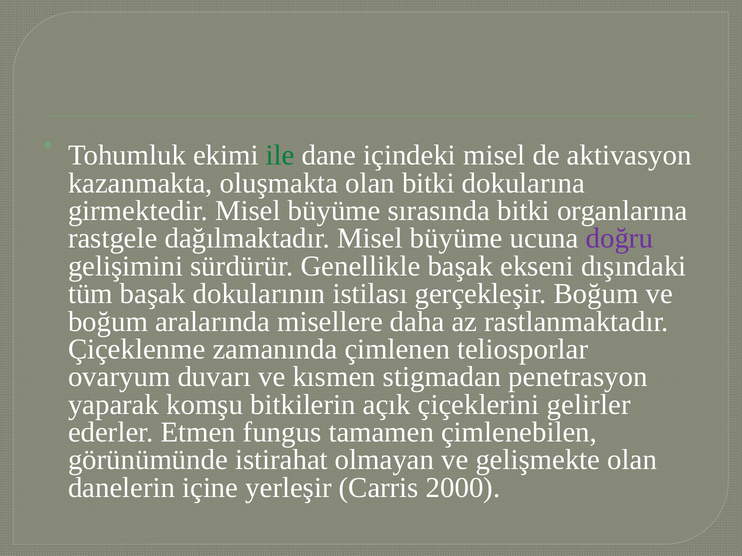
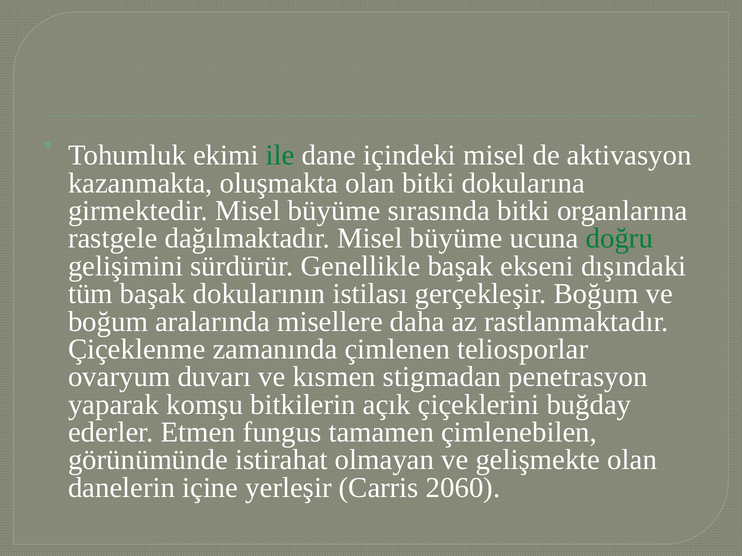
doğru colour: purple -> green
gelirler: gelirler -> buğday
2000: 2000 -> 2060
